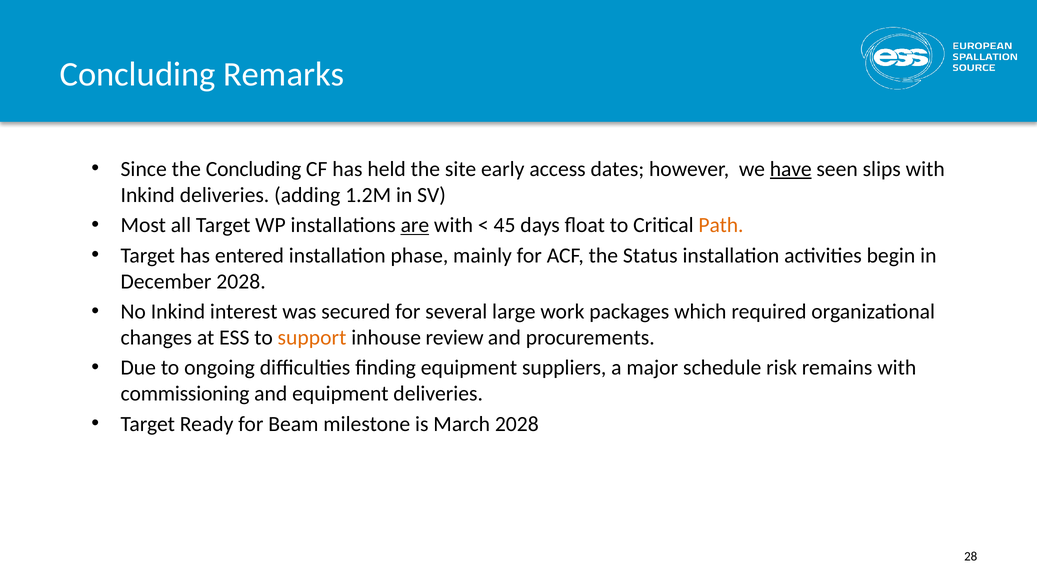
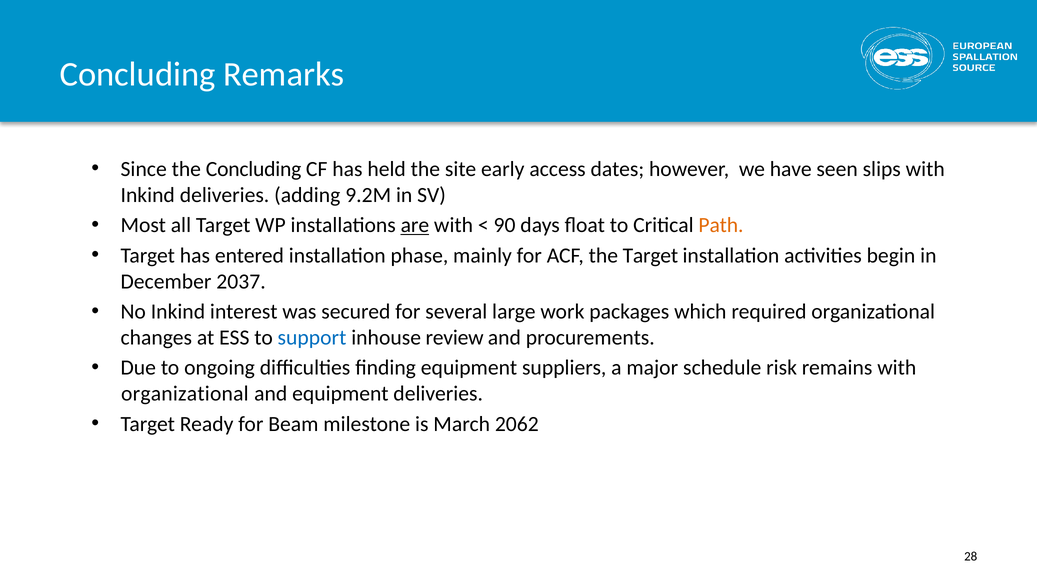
have underline: present -> none
1.2M: 1.2M -> 9.2M
45: 45 -> 90
the Status: Status -> Target
December 2028: 2028 -> 2037
support colour: orange -> blue
commissioning at (185, 394): commissioning -> organizational
March 2028: 2028 -> 2062
